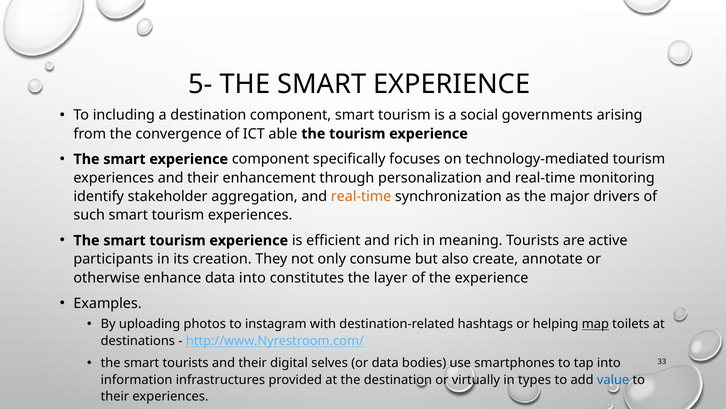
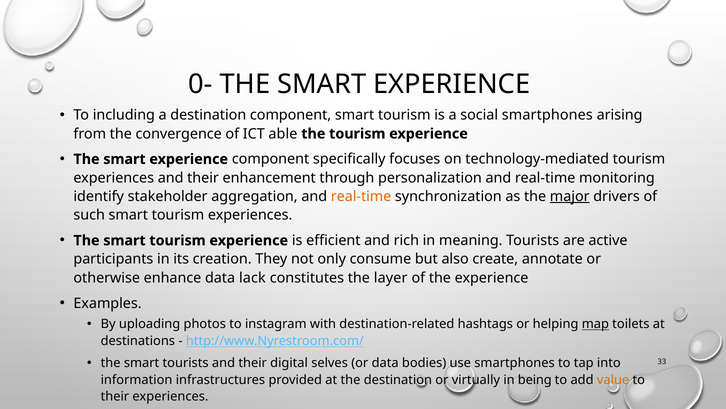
5-: 5- -> 0-
social governments: governments -> smartphones
major underline: none -> present
data into: into -> lack
types: types -> being
value colour: blue -> orange
